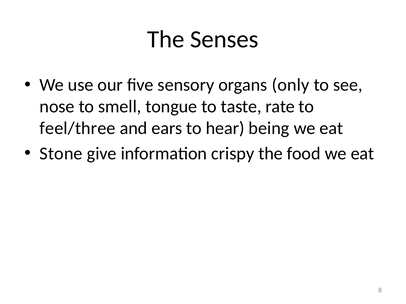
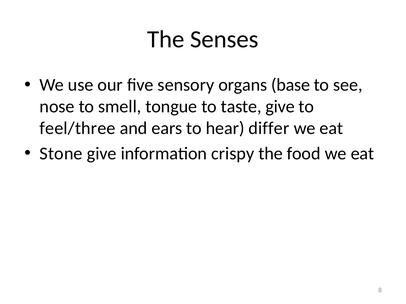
only: only -> base
taste rate: rate -> give
being: being -> differ
